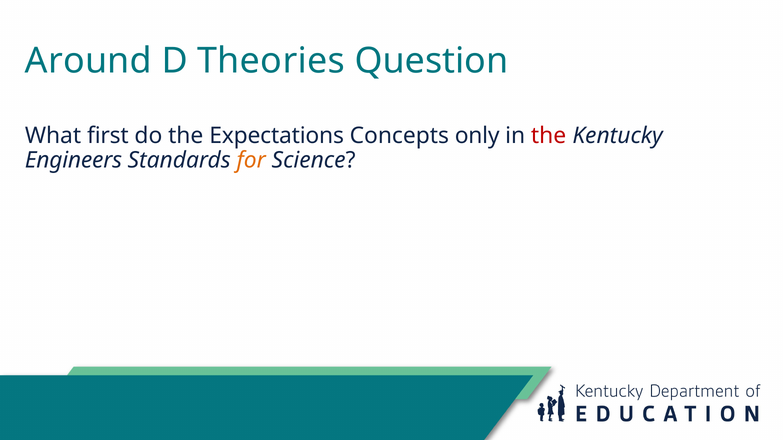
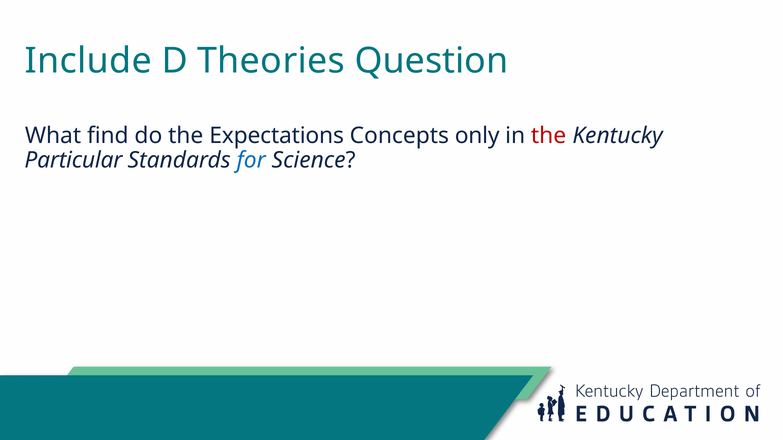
Around: Around -> Include
first: first -> find
Engineers: Engineers -> Particular
for colour: orange -> blue
